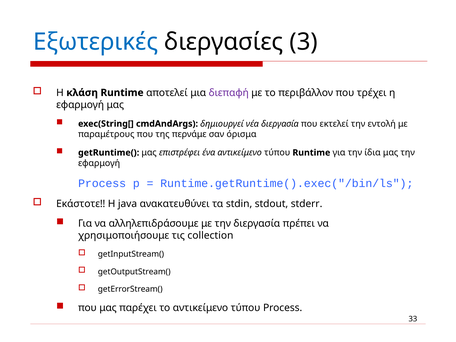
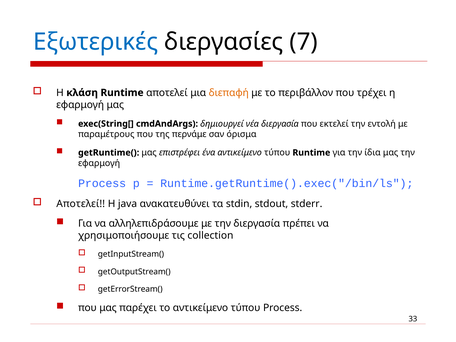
3: 3 -> 7
διεπαφή colour: purple -> orange
Εκάστοτε at (81, 204): Εκάστοτε -> Αποτελεί
